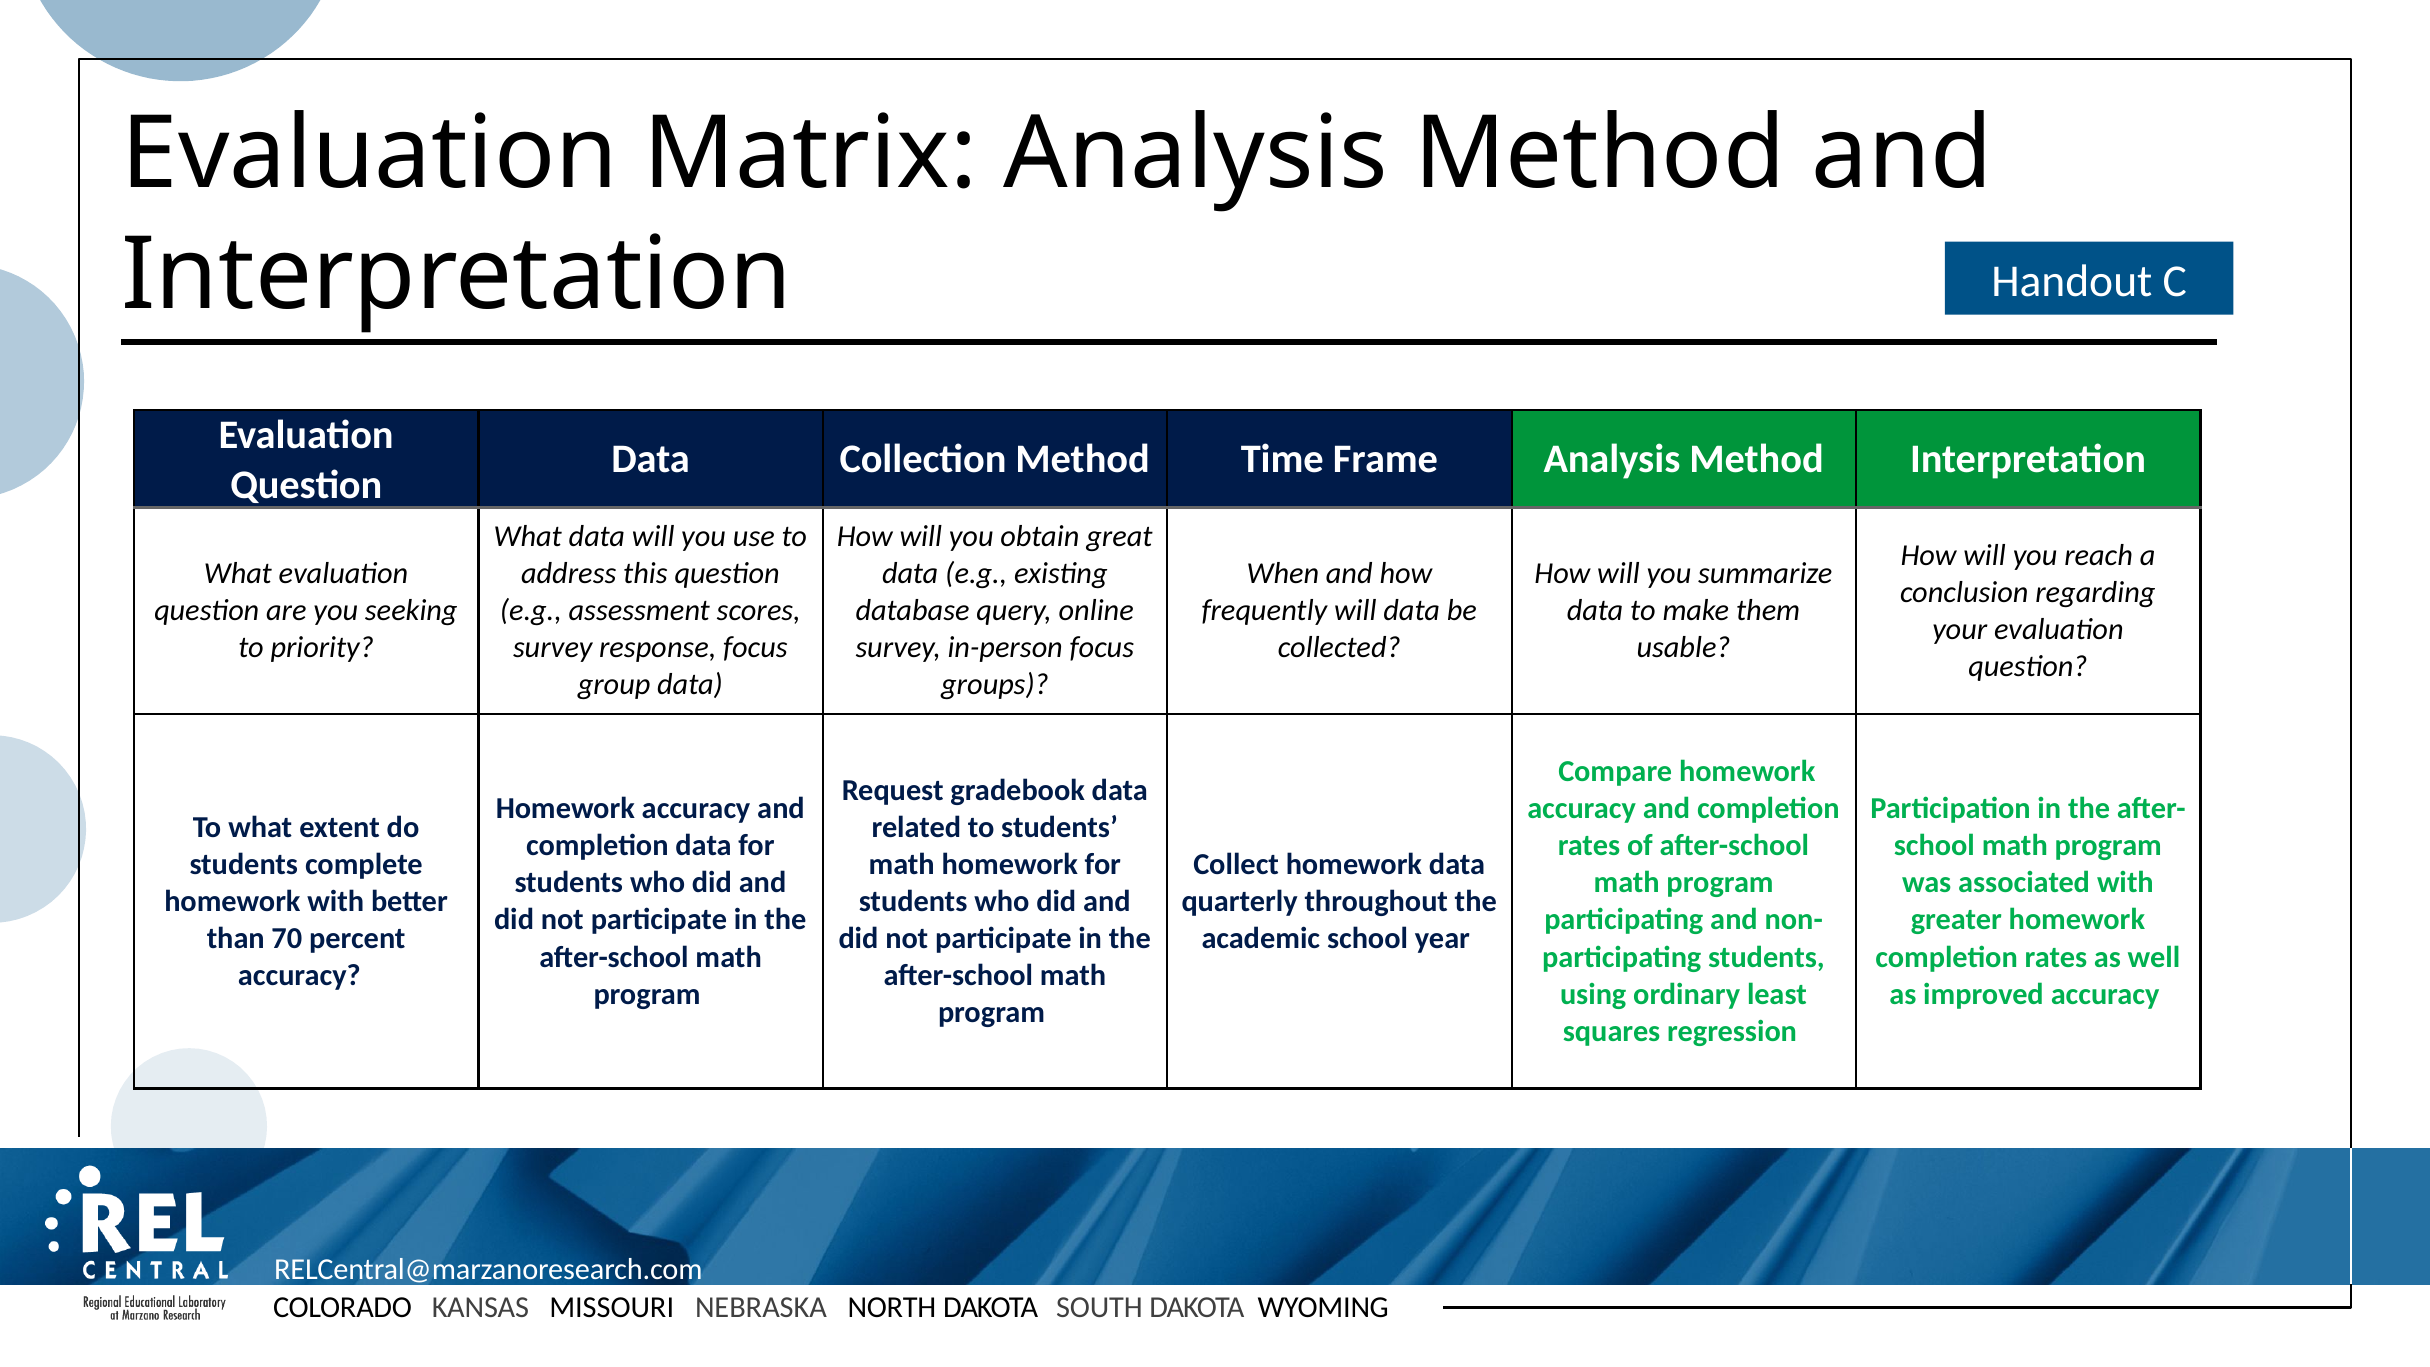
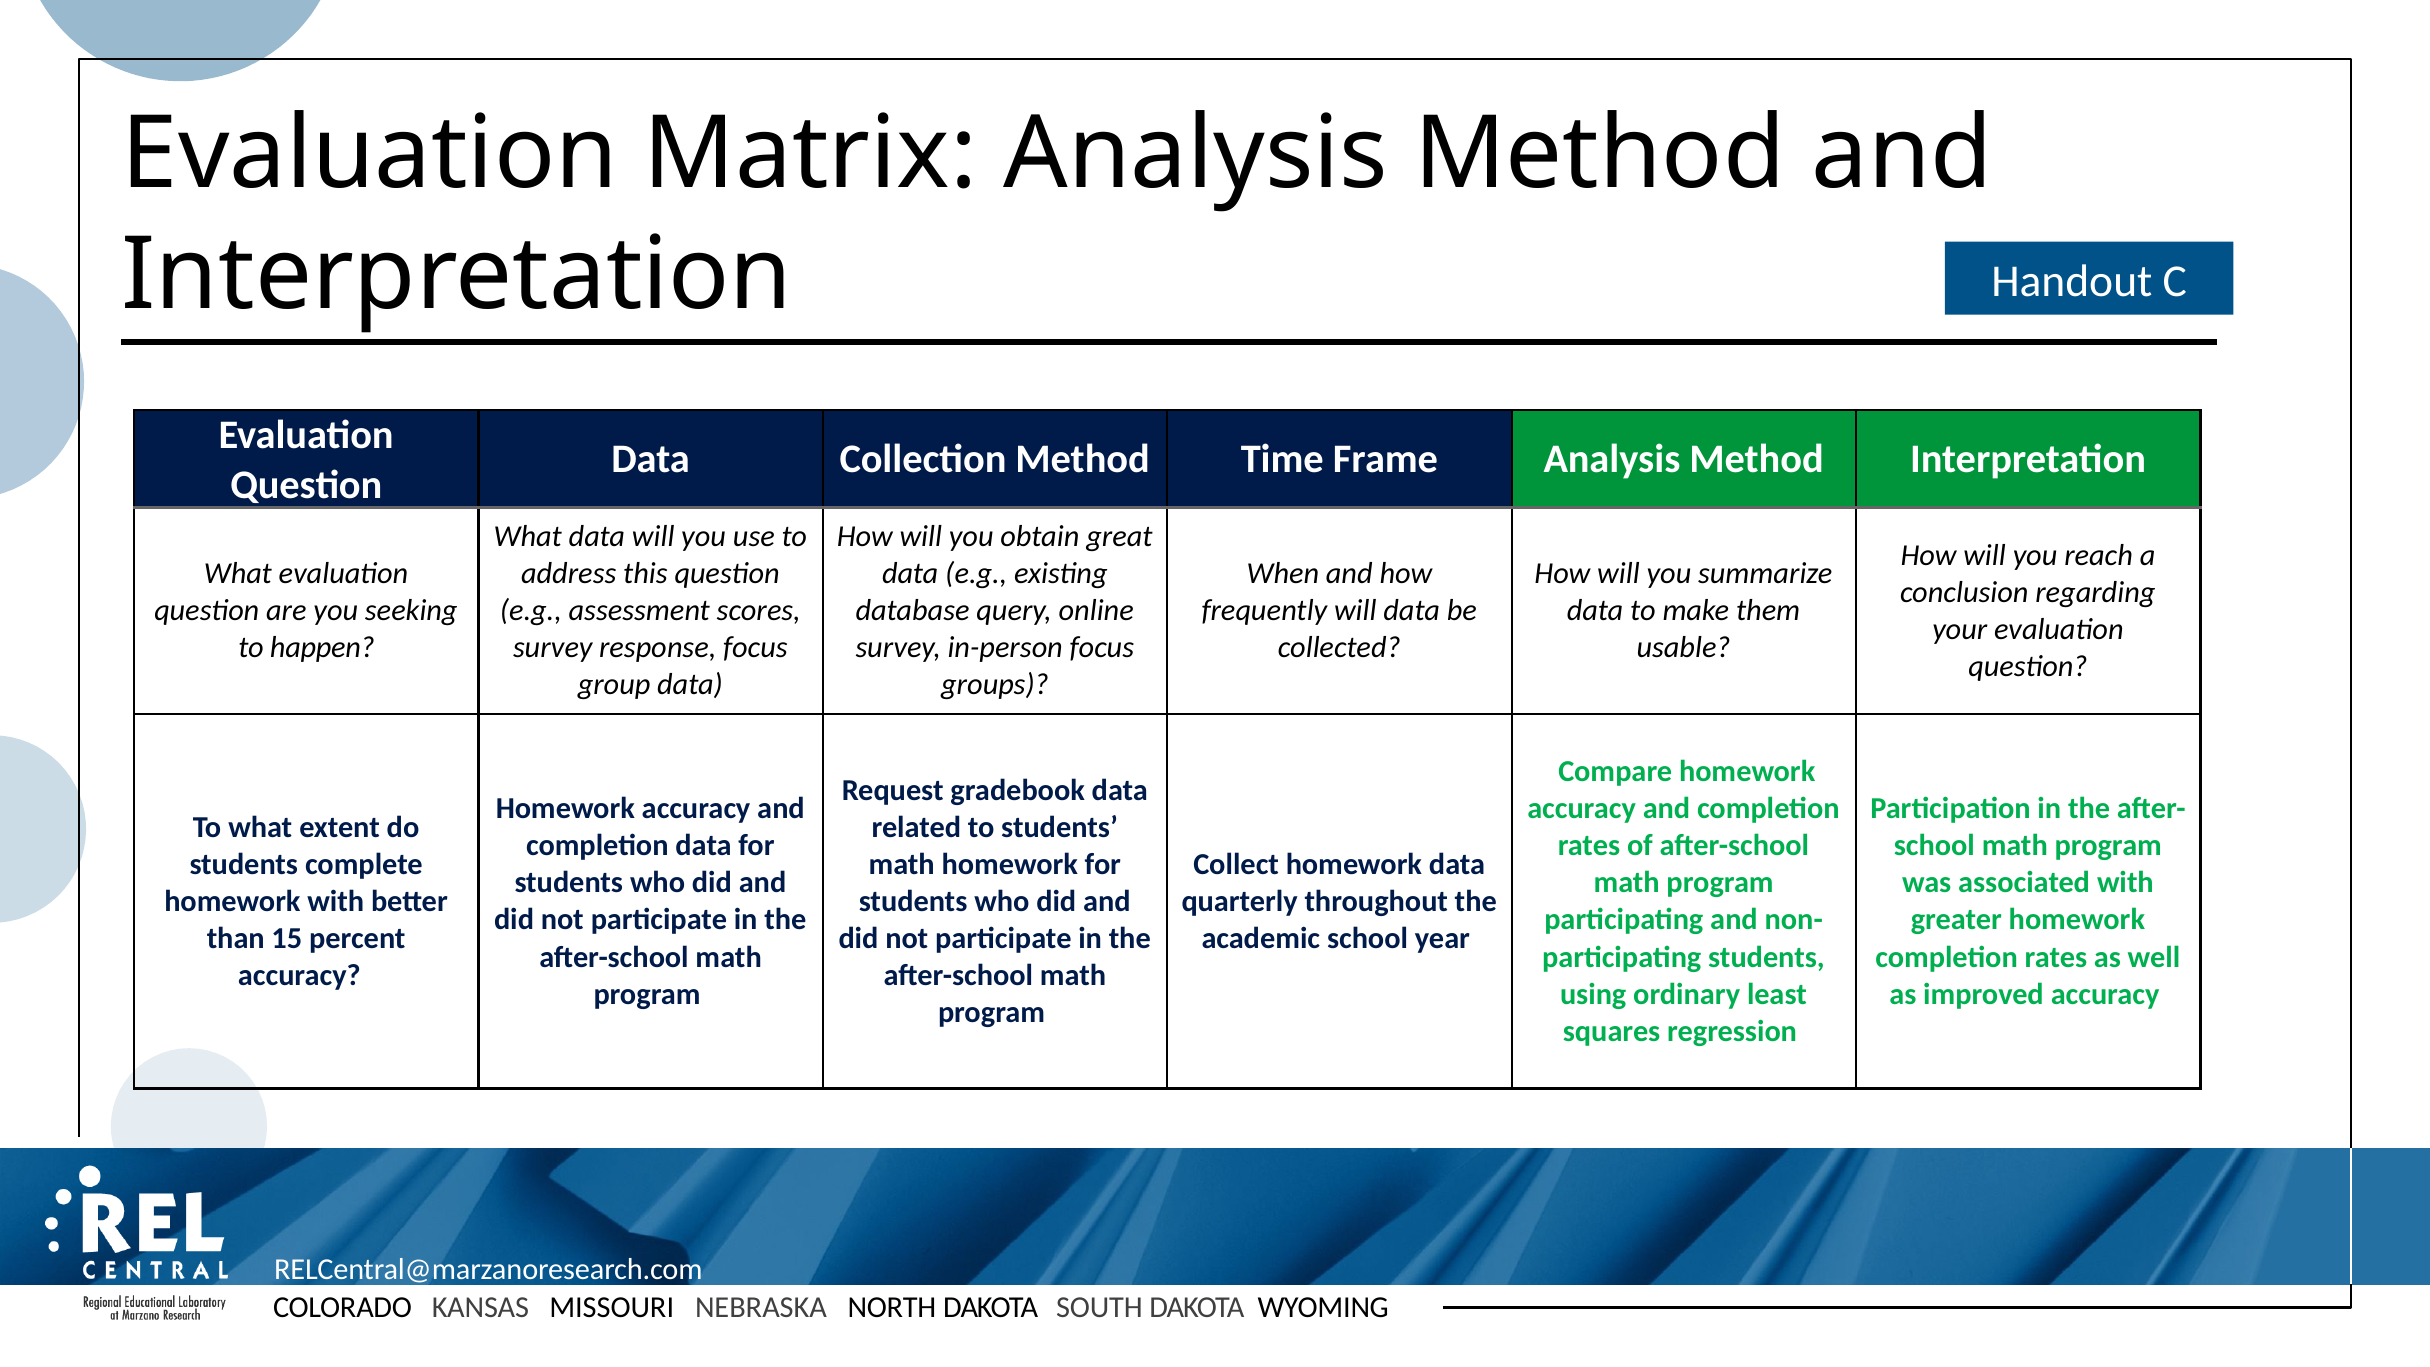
priority: priority -> happen
70: 70 -> 15
